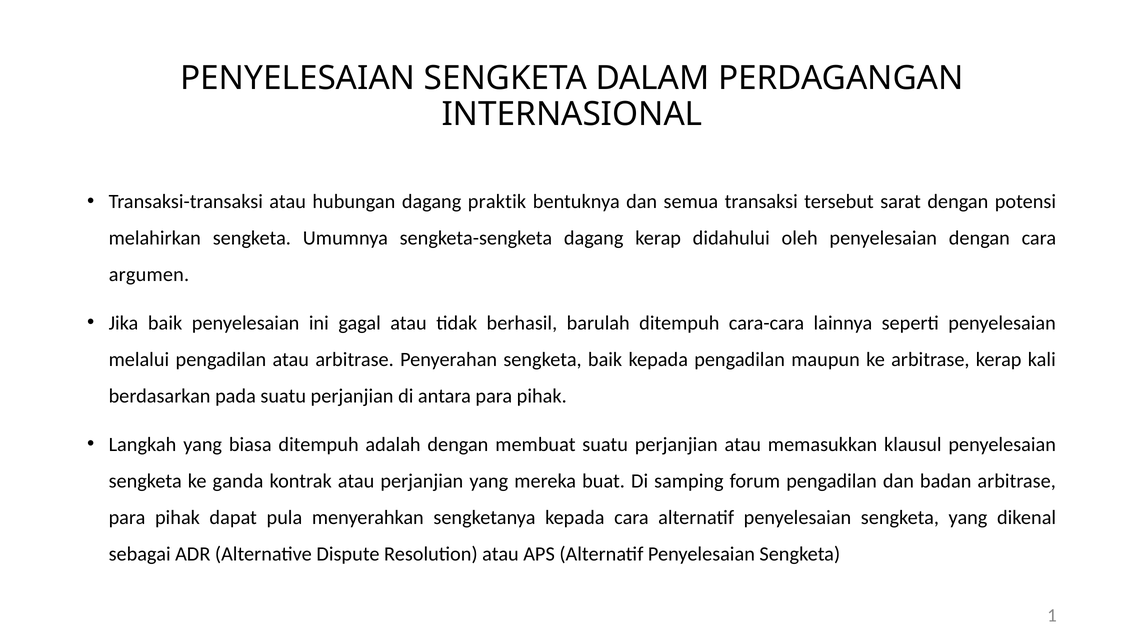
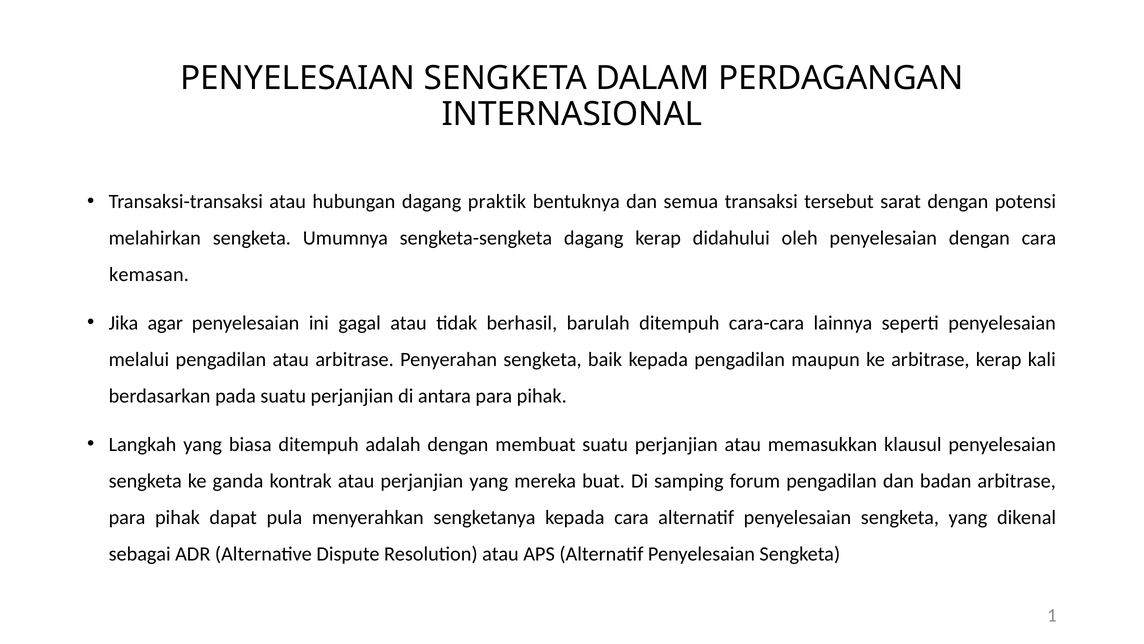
argumen: argumen -> kemasan
Jika baik: baik -> agar
